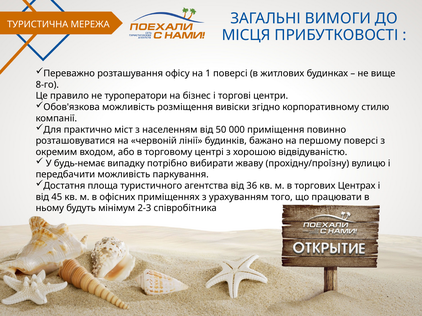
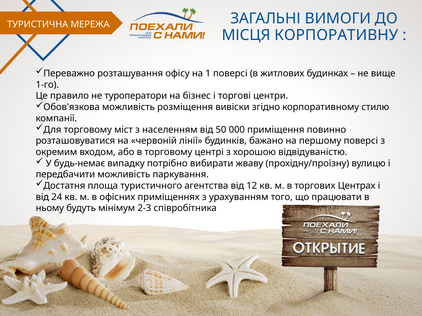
ПРИБУТКОВОСТІ: ПРИБУТКОВОСТІ -> КОРПОРАТИВНУ
8-го: 8-го -> 1-го
Для практично: практично -> торговому
36: 36 -> 12
45: 45 -> 24
